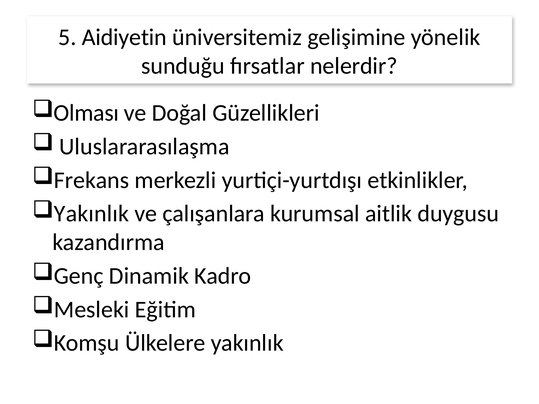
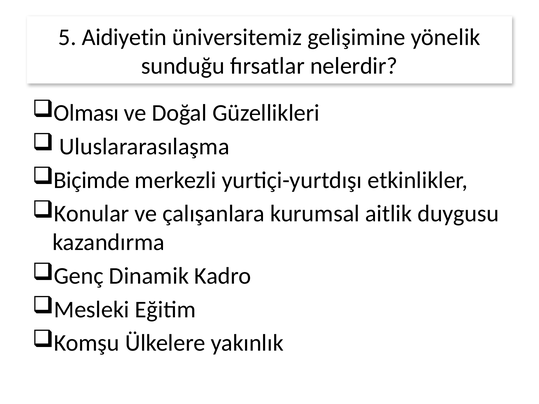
Frekans: Frekans -> Biçimde
Yakınlık at (91, 214): Yakınlık -> Konular
